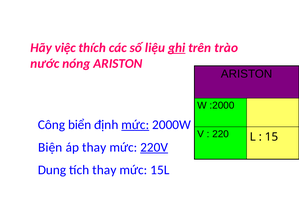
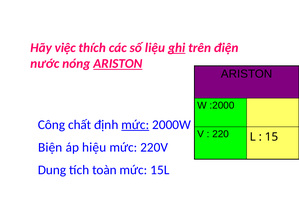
trào: trào -> điện
ARISTON at (118, 64) underline: none -> present
biển: biển -> chất
áp thay: thay -> hiệu
220V underline: present -> none
tích thay: thay -> toàn
